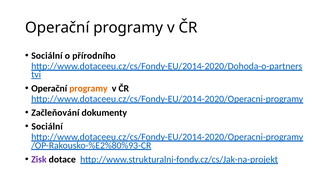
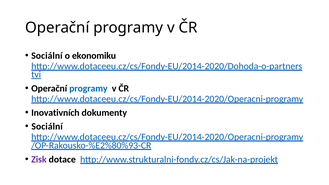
přírodního: přírodního -> ekonomiku
programy at (88, 88) colour: orange -> blue
Začleňování: Začleňování -> Inovativních
